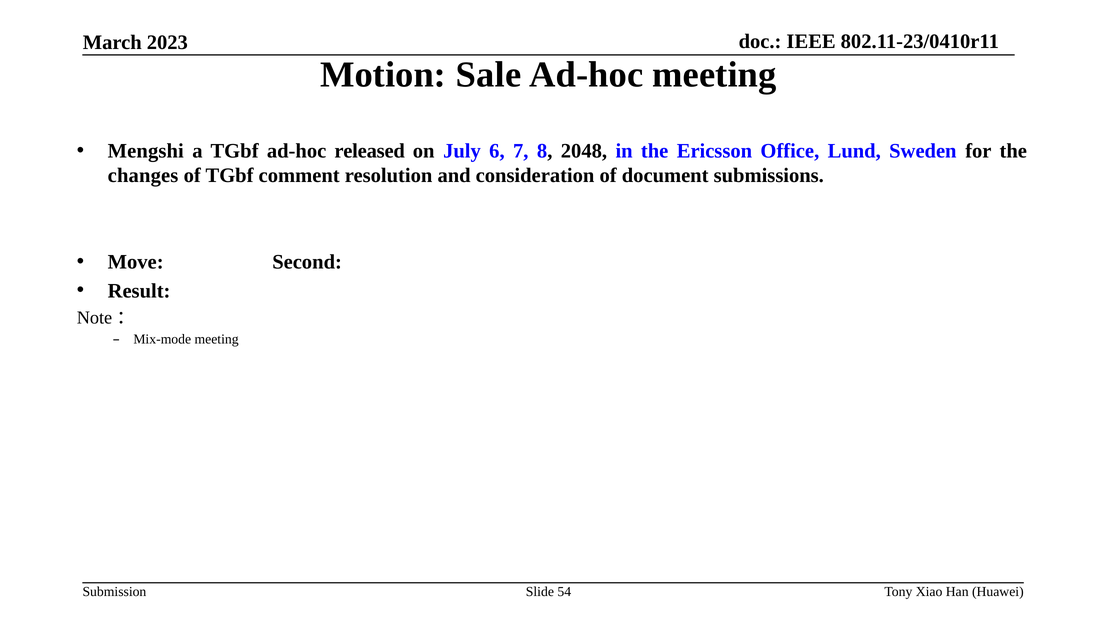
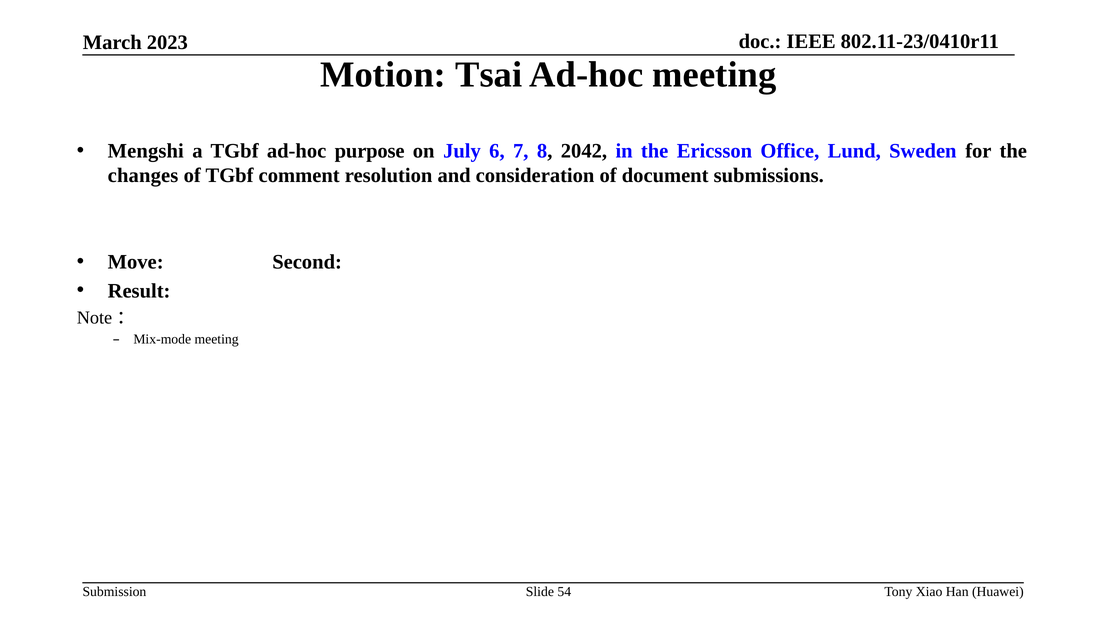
Sale: Sale -> Tsai
released: released -> purpose
2048: 2048 -> 2042
